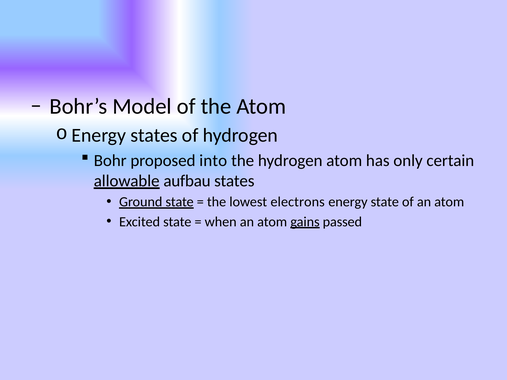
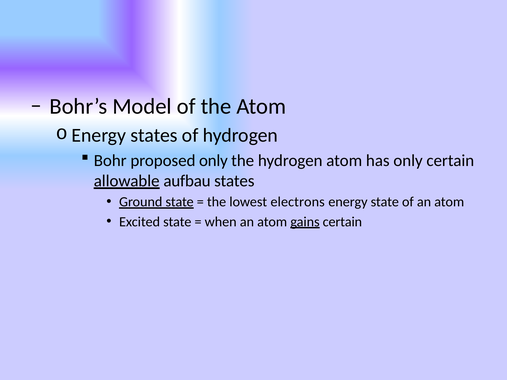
proposed into: into -> only
gains passed: passed -> certain
